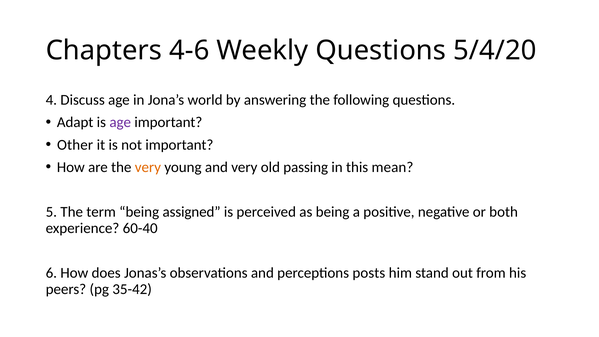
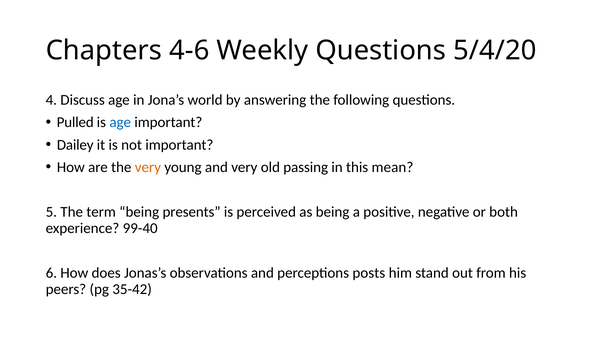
Adapt: Adapt -> Pulled
age at (120, 122) colour: purple -> blue
Other: Other -> Dailey
assigned: assigned -> presents
60-40: 60-40 -> 99-40
